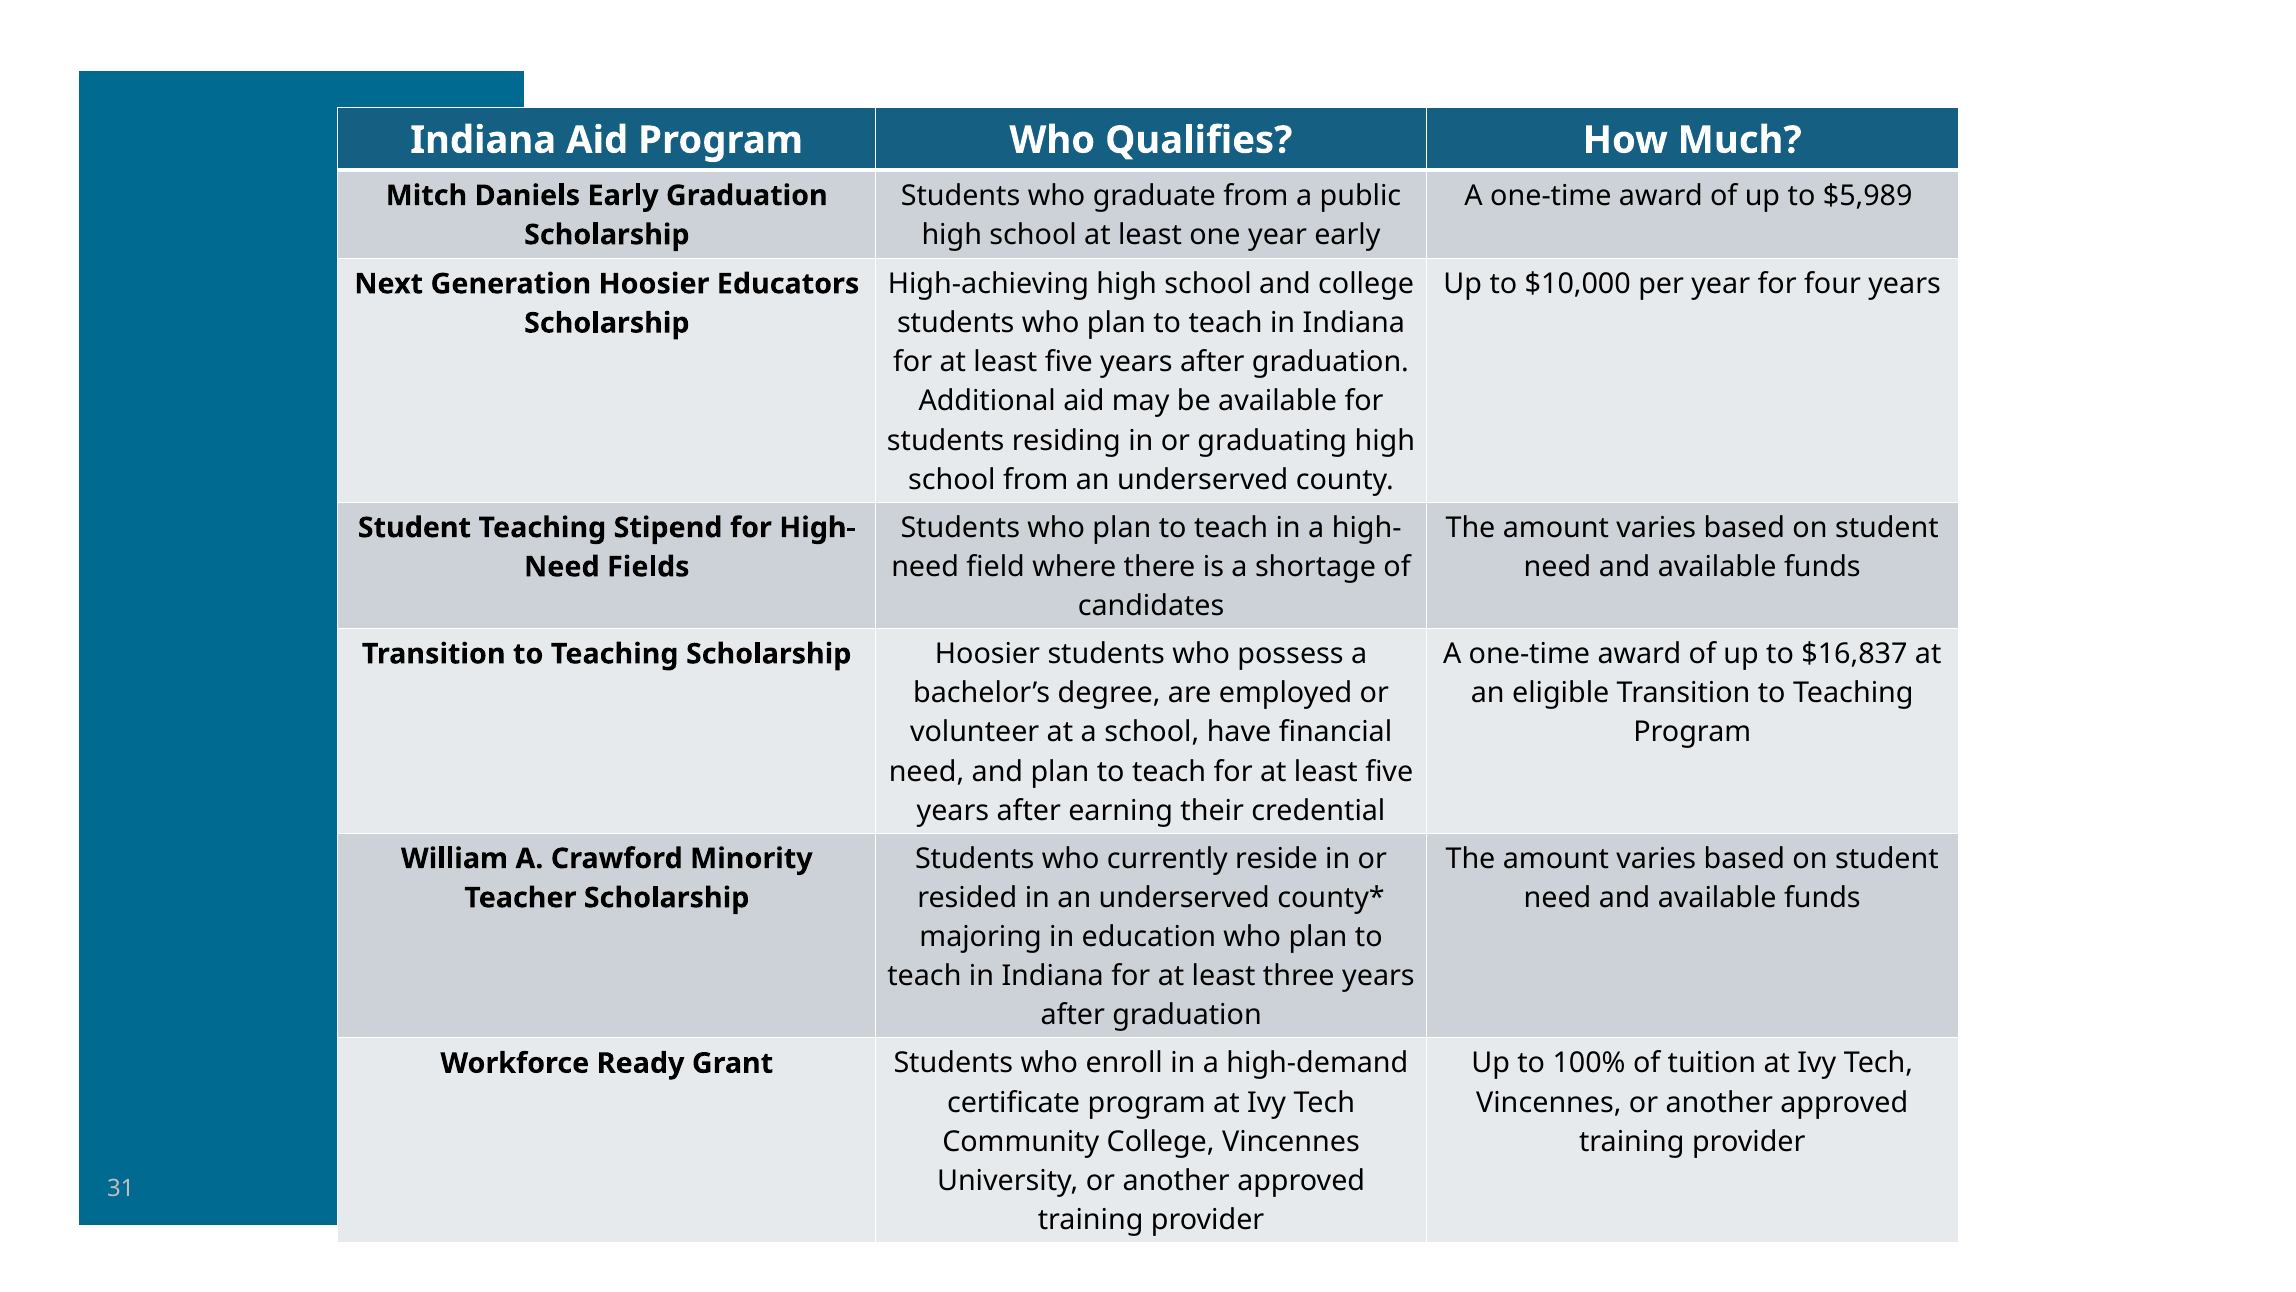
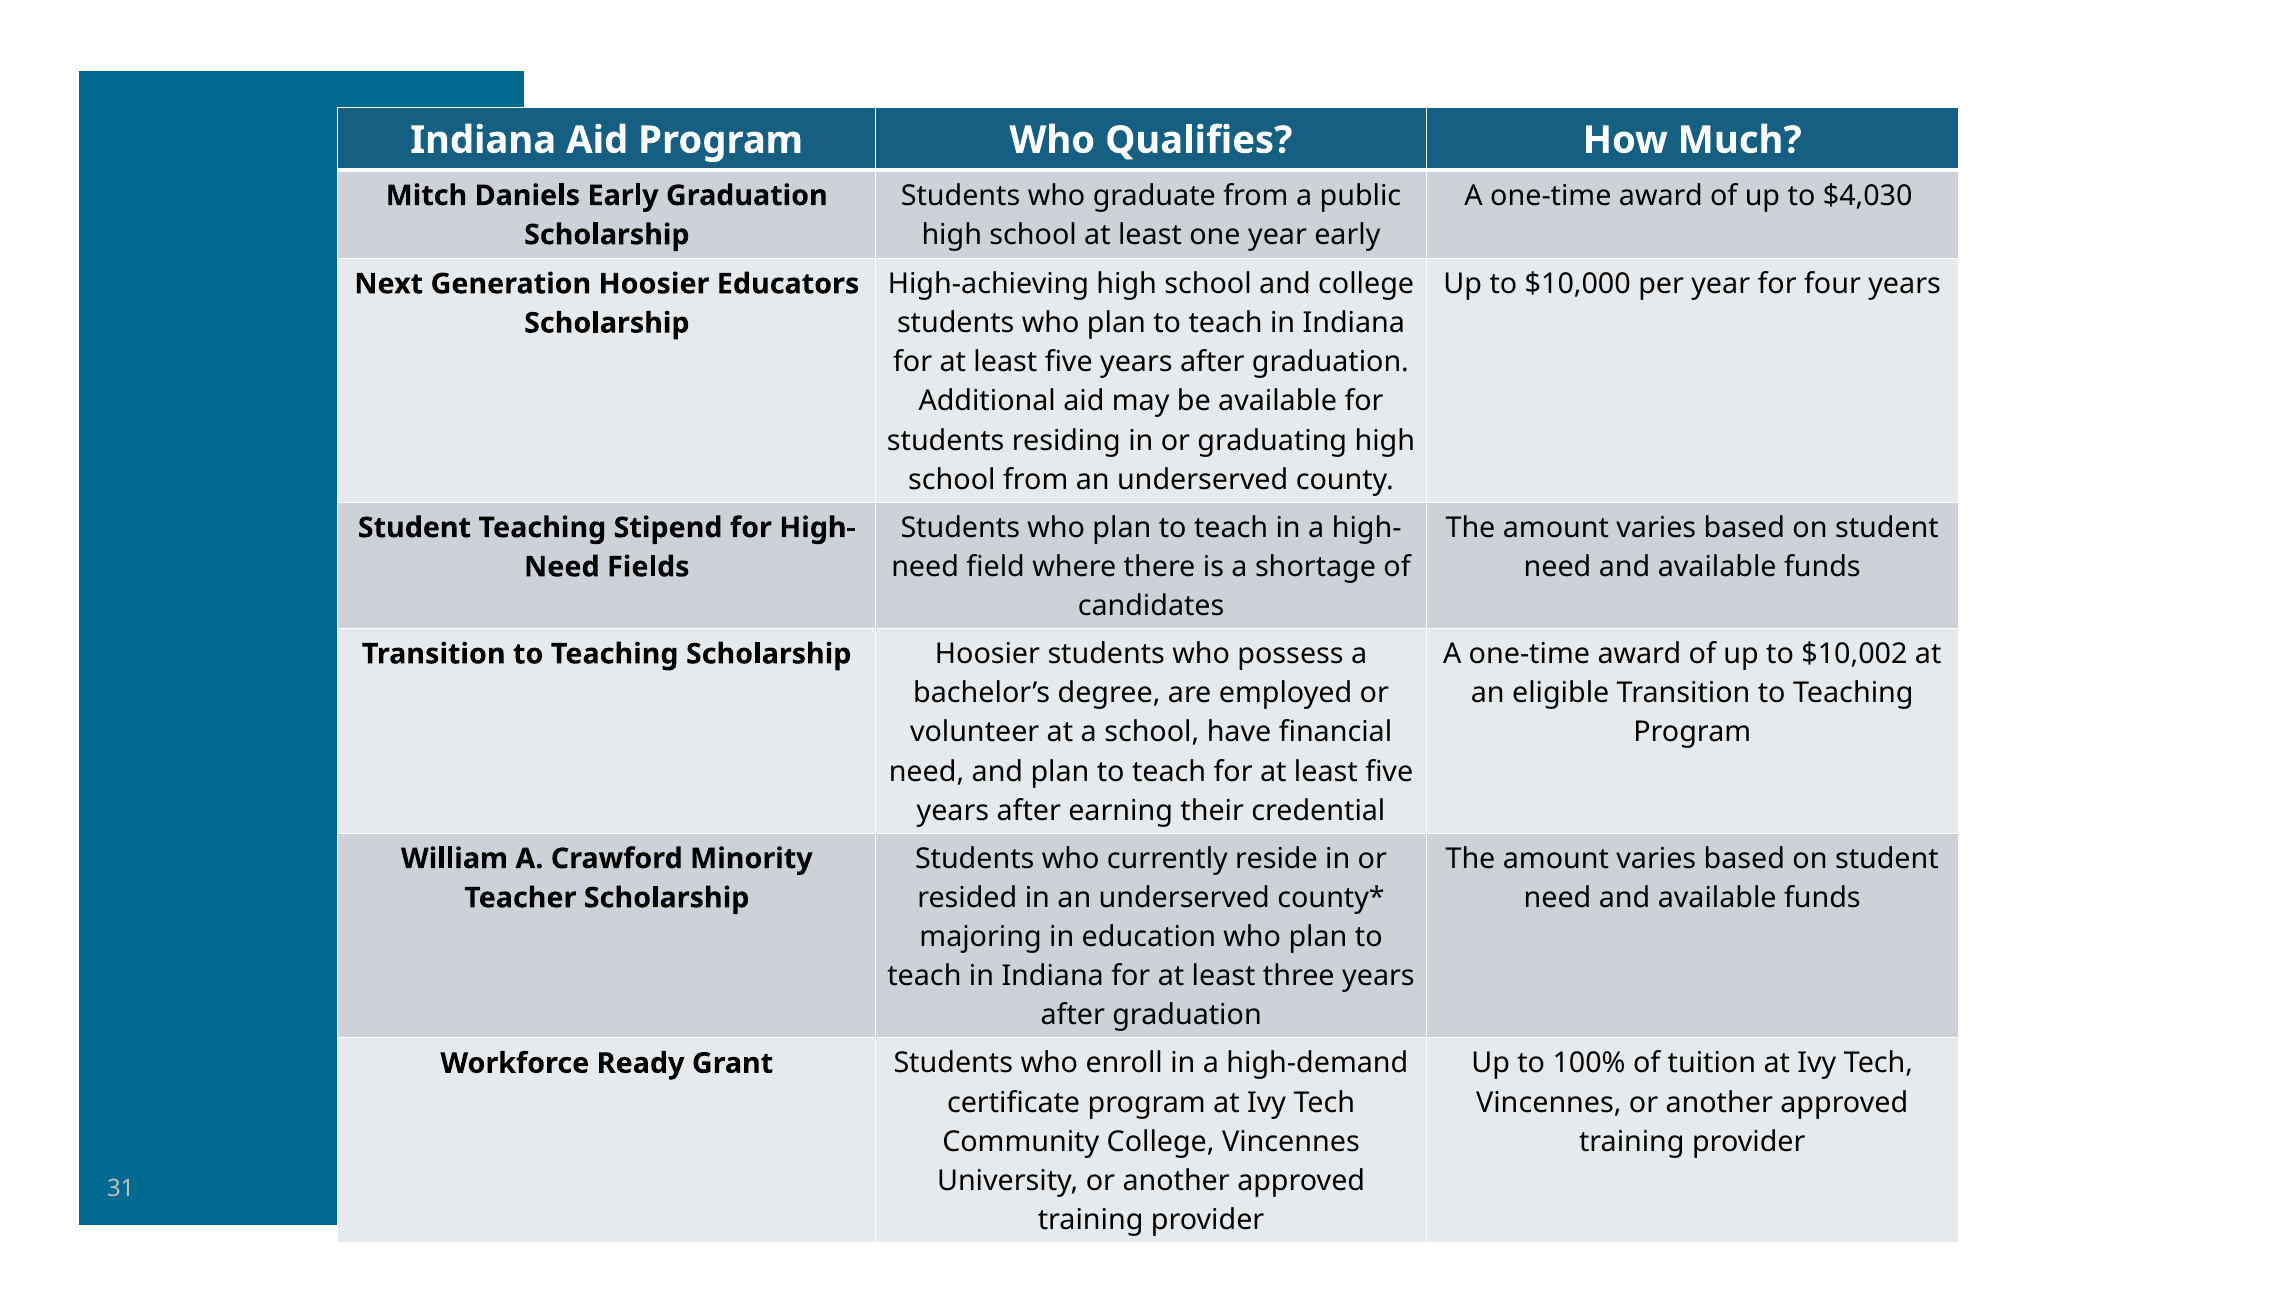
$5,989: $5,989 -> $4,030
$16,837: $16,837 -> $10,002
